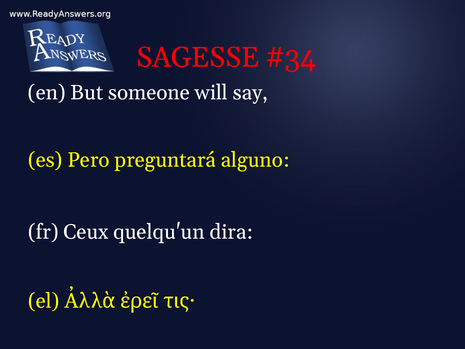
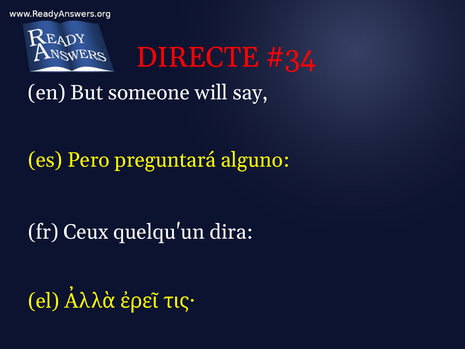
SAGESSE: SAGESSE -> DIRECTE
